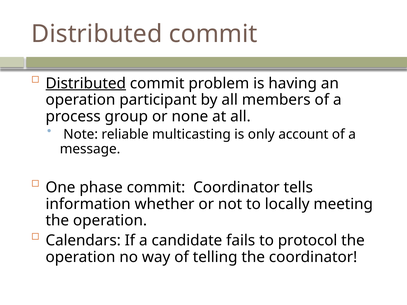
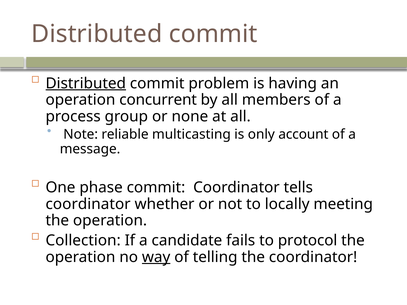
participant: participant -> concurrent
information at (88, 204): information -> coordinator
Calendars: Calendars -> Collection
way underline: none -> present
